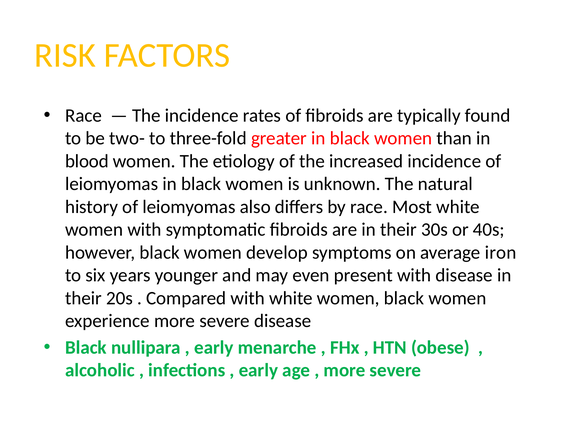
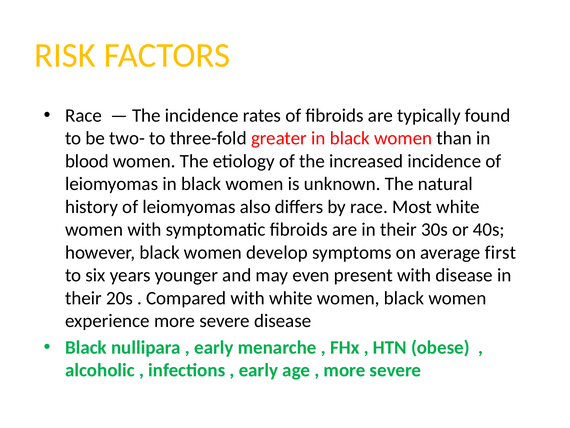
iron: iron -> first
